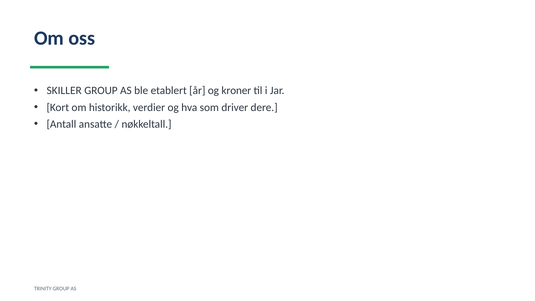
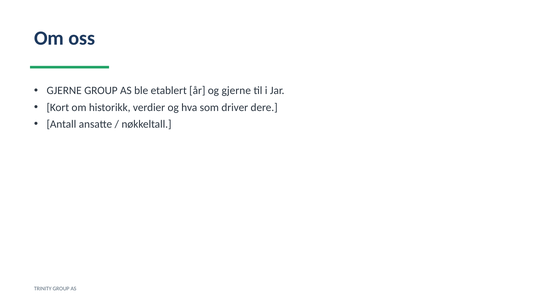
SKILLER at (64, 91): SKILLER -> GJERNE
og kroner: kroner -> gjerne
